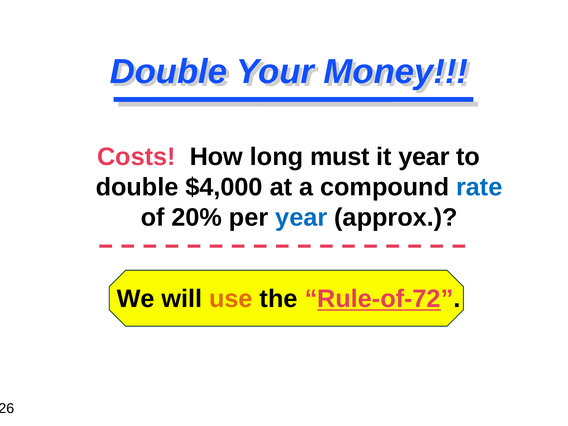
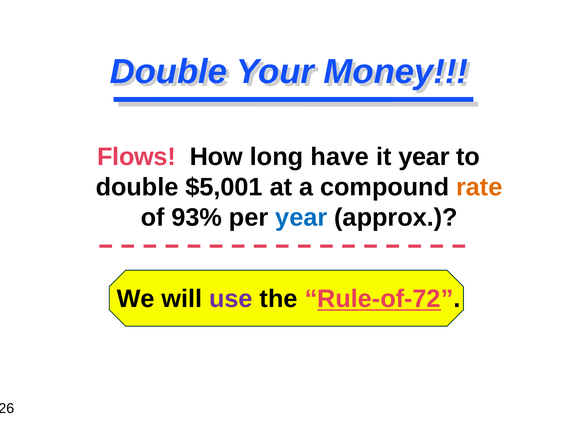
Costs: Costs -> Flows
must: must -> have
$4,000: $4,000 -> $5,001
rate colour: blue -> orange
20%: 20% -> 93%
use colour: orange -> purple
